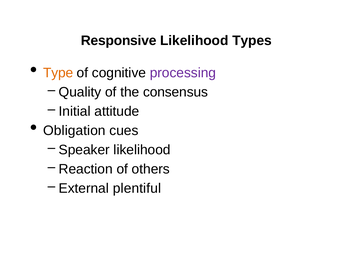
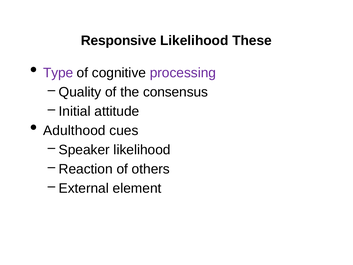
Types: Types -> These
Type colour: orange -> purple
Obligation: Obligation -> Adulthood
plentiful: plentiful -> element
